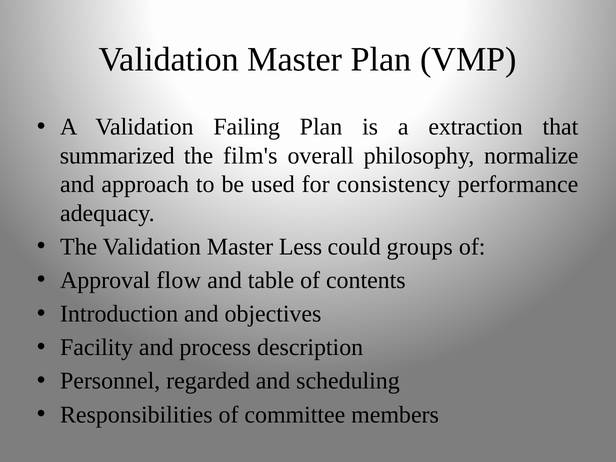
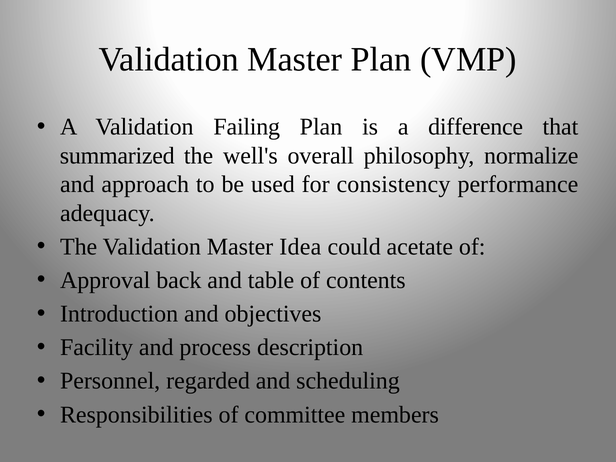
extraction: extraction -> difference
film's: film's -> well's
Less: Less -> Idea
groups: groups -> acetate
flow: flow -> back
